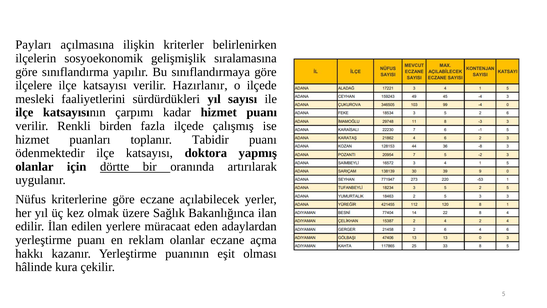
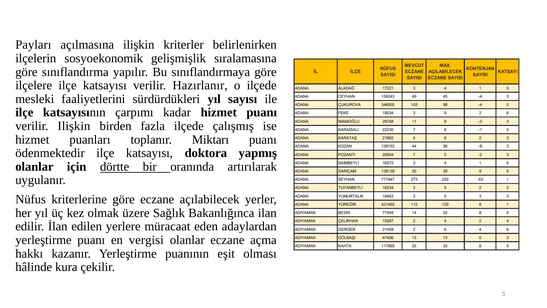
verilir Renkli: Renkli -> Ilişkin
Tabidir: Tabidir -> Miktarı
reklam: reklam -> vergisi
